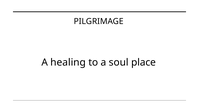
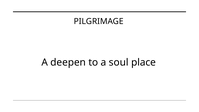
healing: healing -> deepen
